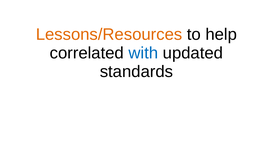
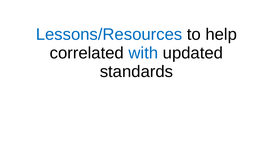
Lessons/Resources colour: orange -> blue
